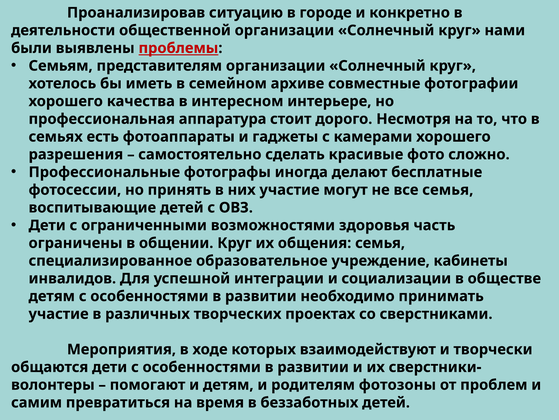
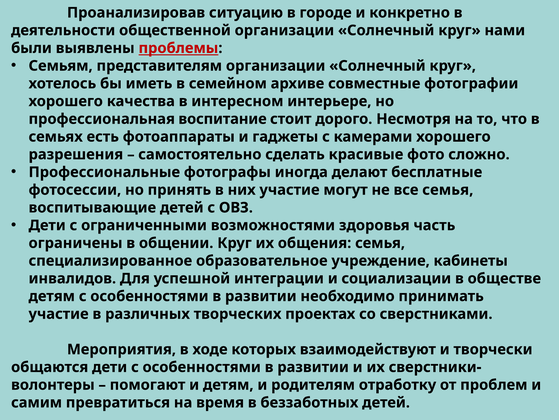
аппаратура: аппаратура -> воспитание
фотозоны: фотозоны -> отработку
